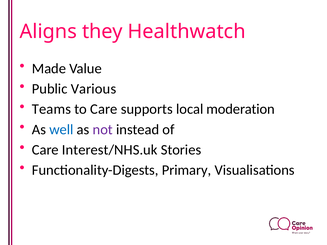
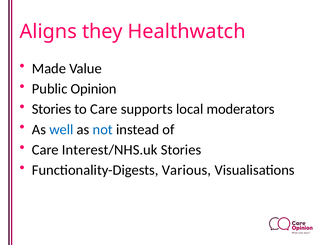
Various: Various -> Opinion
Teams at (51, 109): Teams -> Stories
moderation: moderation -> moderators
not colour: purple -> blue
Primary: Primary -> Various
